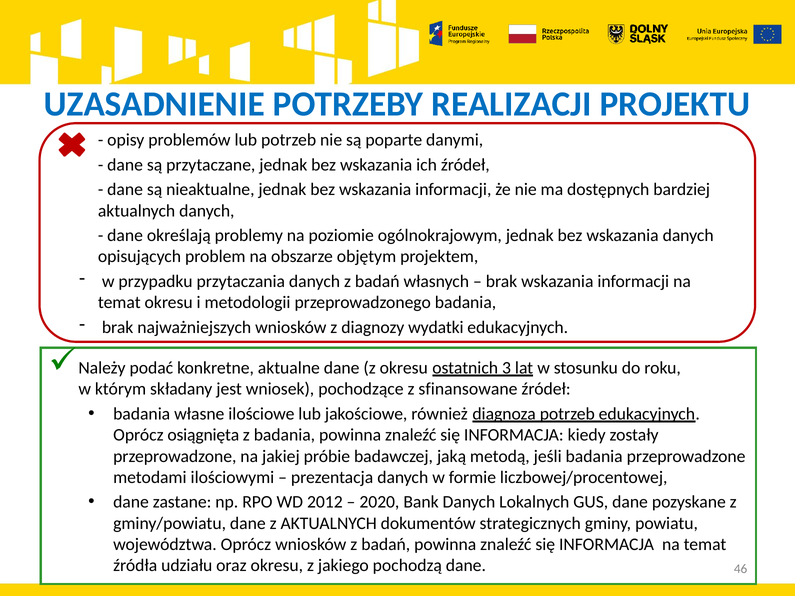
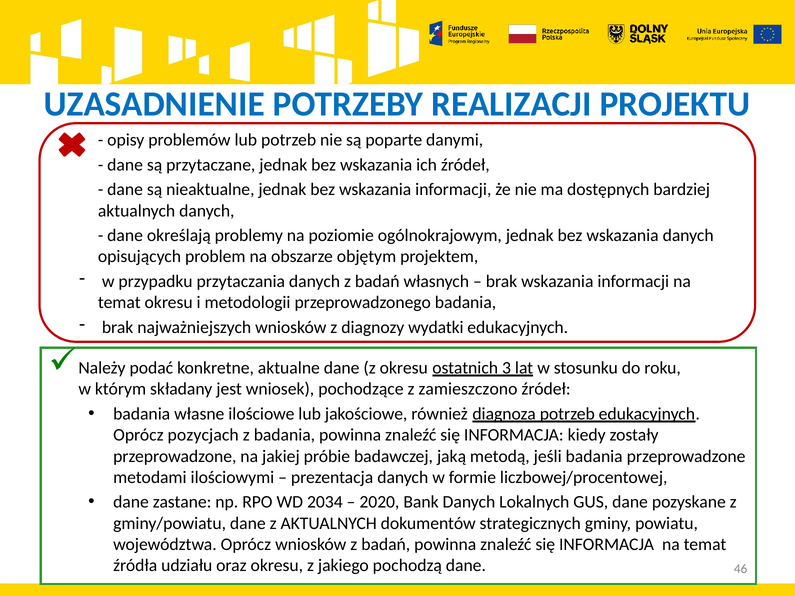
sfinansowane: sfinansowane -> zamieszczono
osiągnięta: osiągnięta -> pozycjach
2012: 2012 -> 2034
